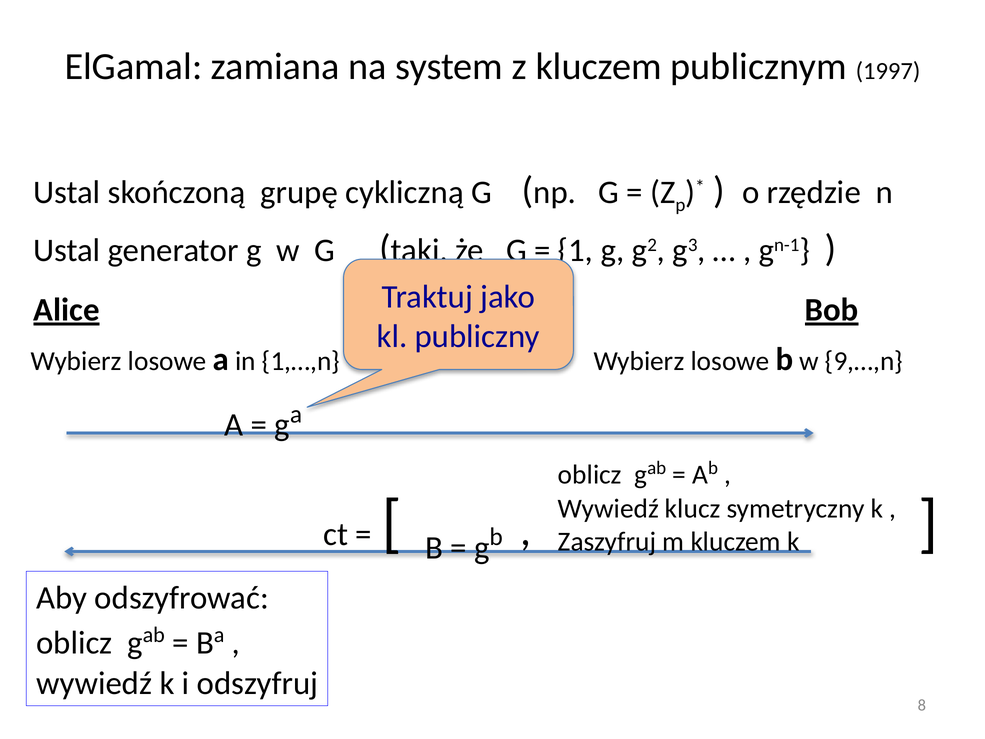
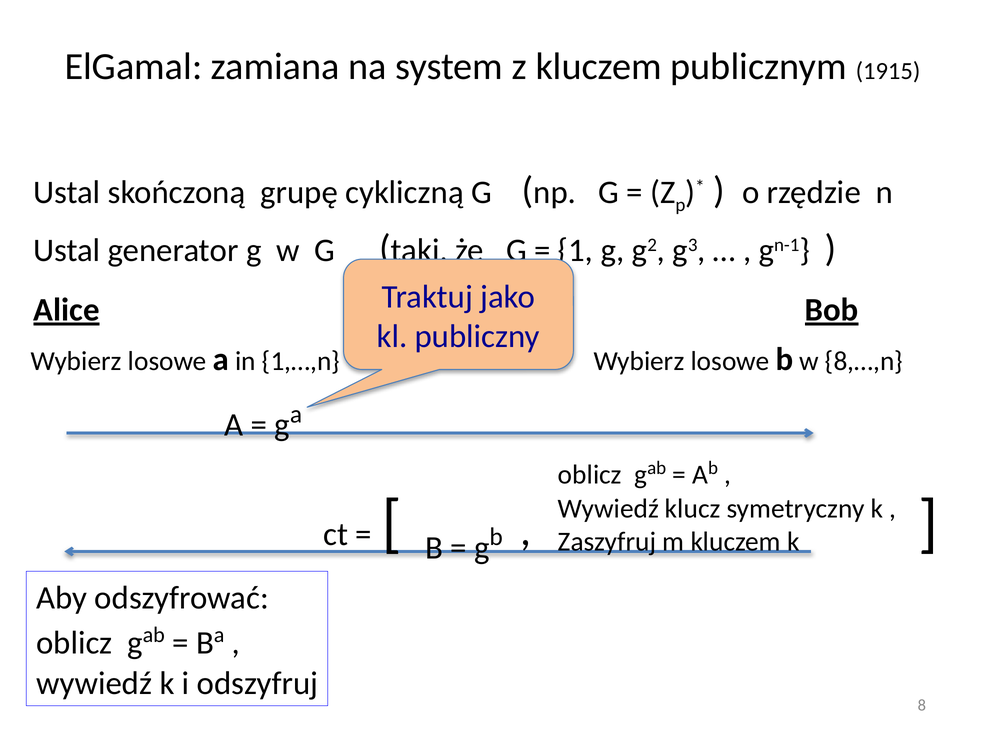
1997: 1997 -> 1915
9,…,n: 9,…,n -> 8,…,n
